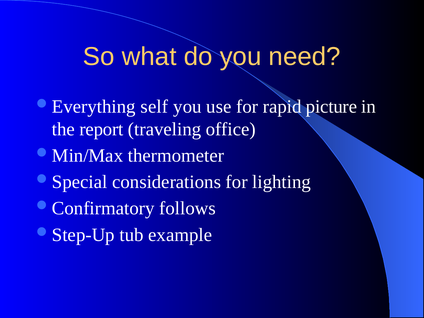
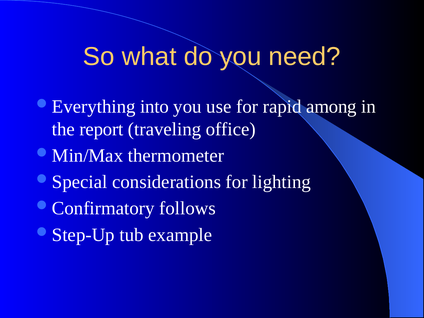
self: self -> into
picture: picture -> among
